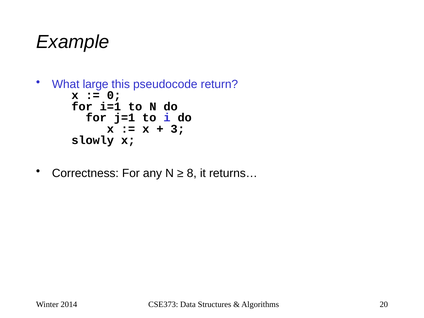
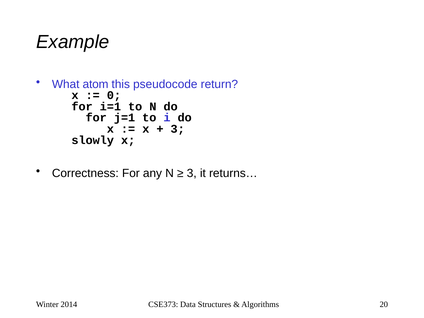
large: large -> atom
8 at (192, 173): 8 -> 3
